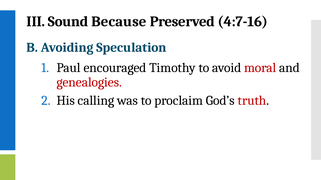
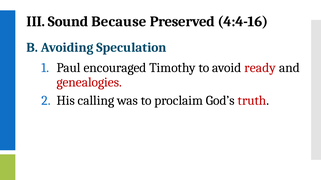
4:7-16: 4:7-16 -> 4:4-16
moral: moral -> ready
